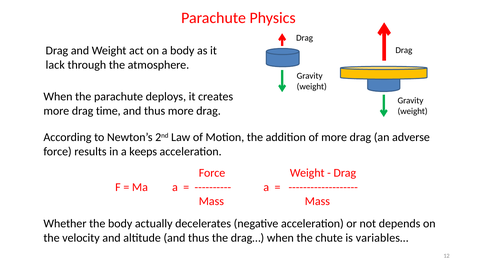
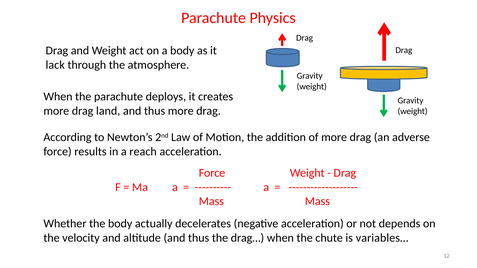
time: time -> land
keeps: keeps -> reach
